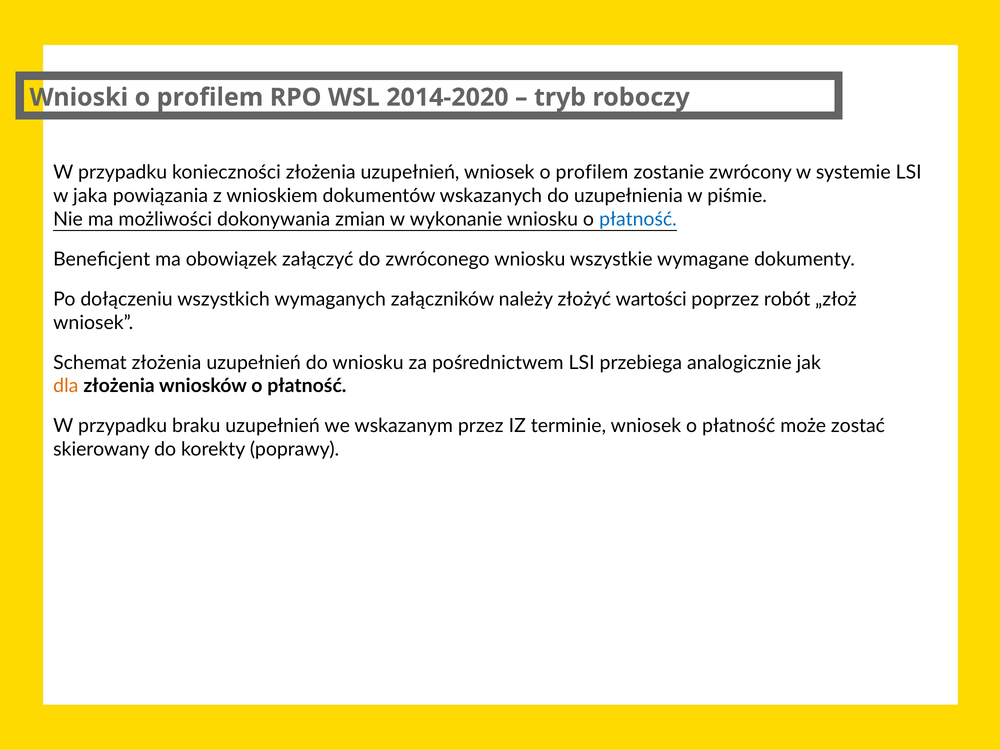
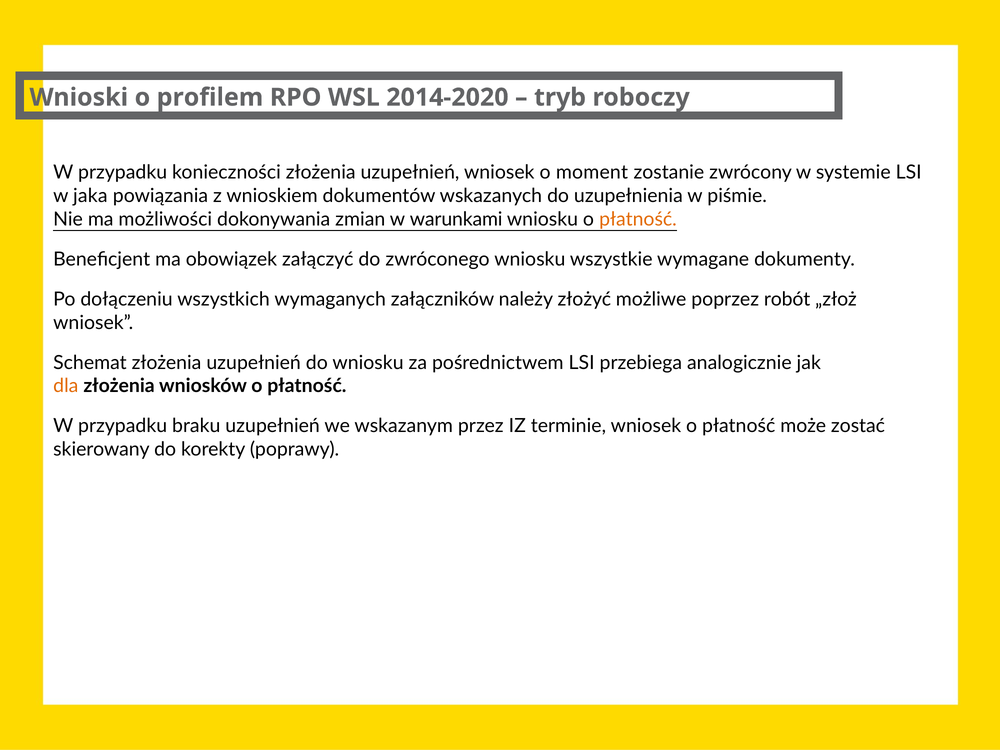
wniosek o profilem: profilem -> moment
wykonanie: wykonanie -> warunkami
płatność at (638, 219) colour: blue -> orange
wartości: wartości -> możliwe
